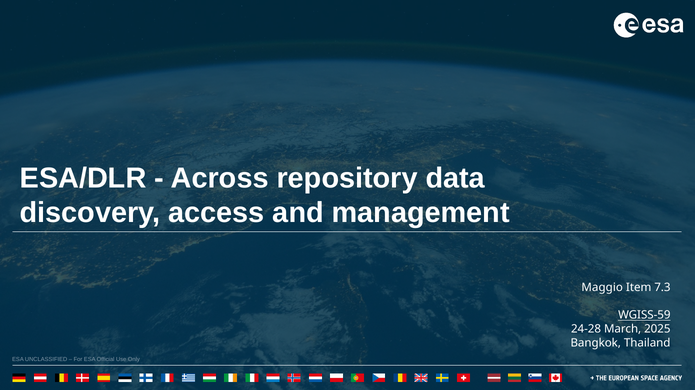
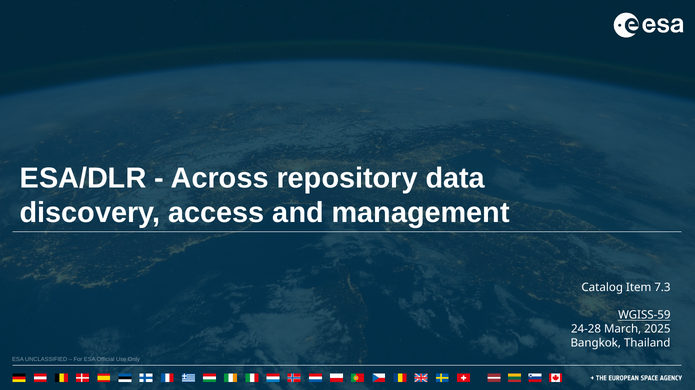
Maggio: Maggio -> Catalog
